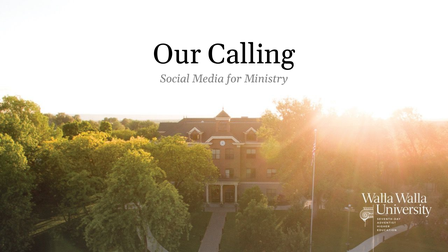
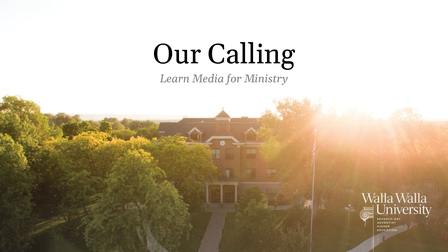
Social: Social -> Learn
